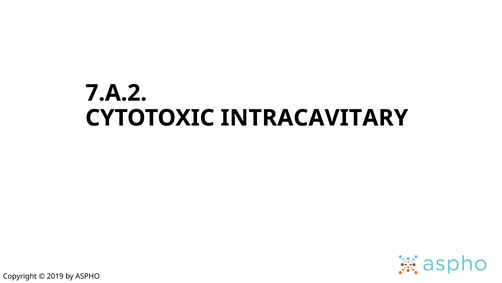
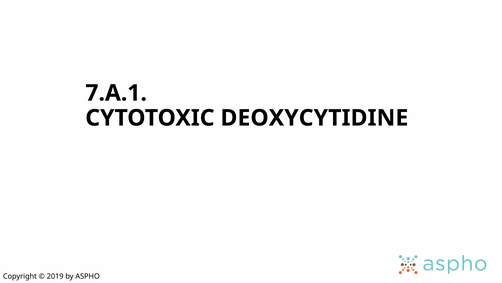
7.A.2: 7.A.2 -> 7.A.1
INTRACAVITARY: INTRACAVITARY -> DEOXYCYTIDINE
